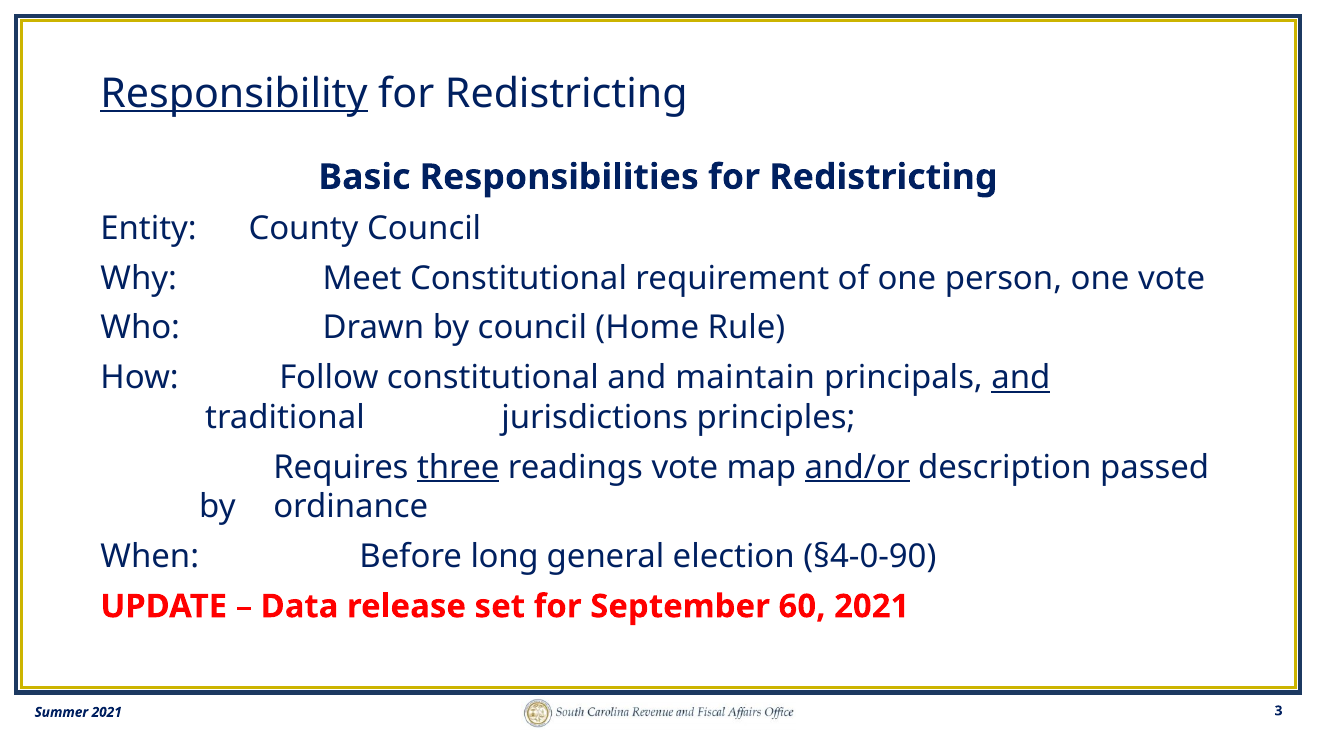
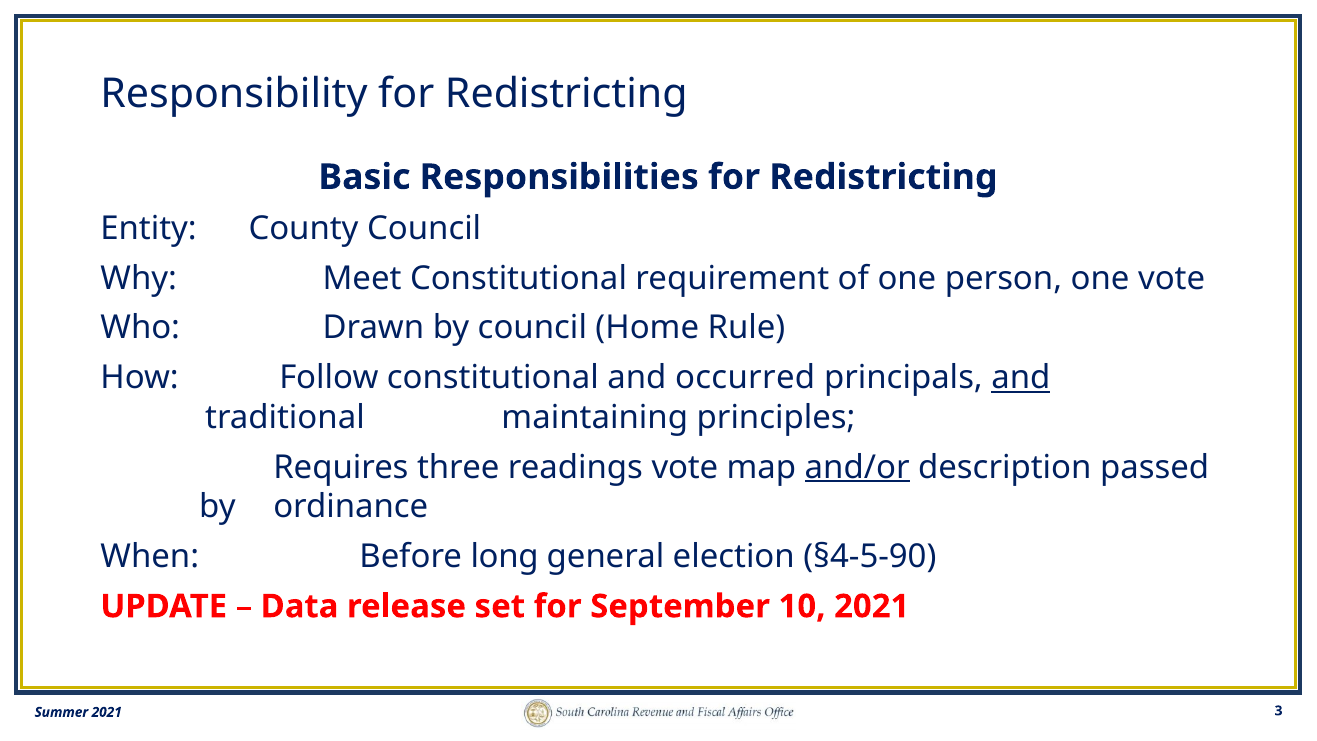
Responsibility underline: present -> none
maintain: maintain -> occurred
jurisdictions: jurisdictions -> maintaining
three underline: present -> none
§4-0-90: §4-0-90 -> §4-5-90
60: 60 -> 10
